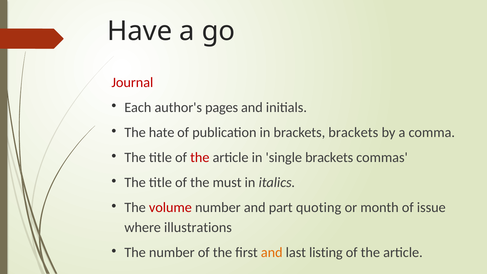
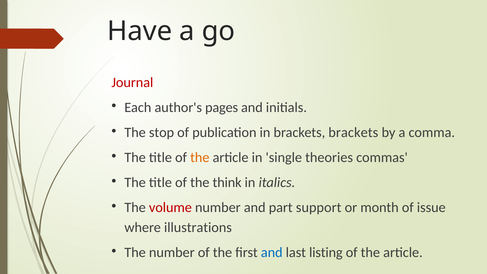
hate: hate -> stop
the at (200, 157) colour: red -> orange
single brackets: brackets -> theories
must: must -> think
quoting: quoting -> support
and at (272, 252) colour: orange -> blue
